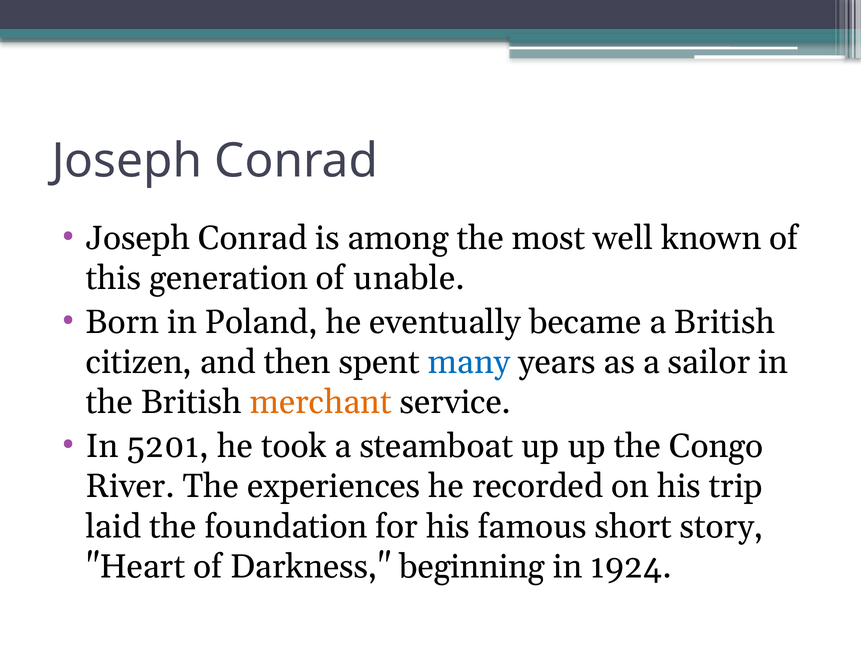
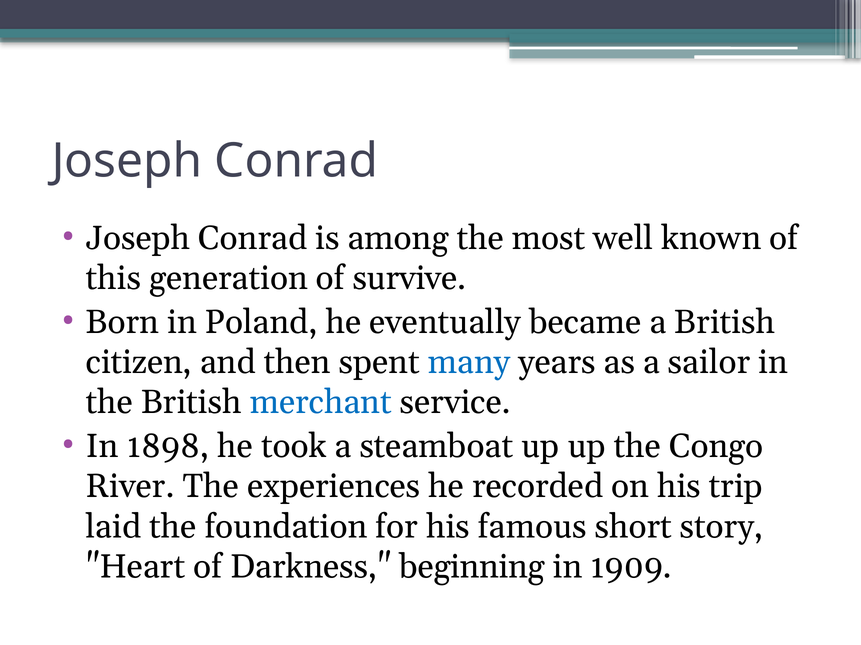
unable: unable -> survive
merchant colour: orange -> blue
5201: 5201 -> 1898
1924: 1924 -> 1909
